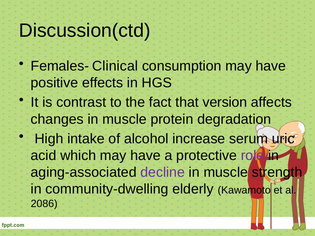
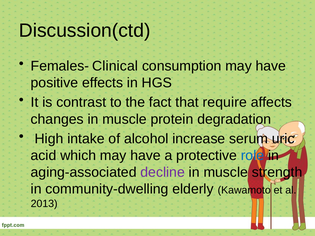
version: version -> require
role colour: purple -> blue
2086: 2086 -> 2013
